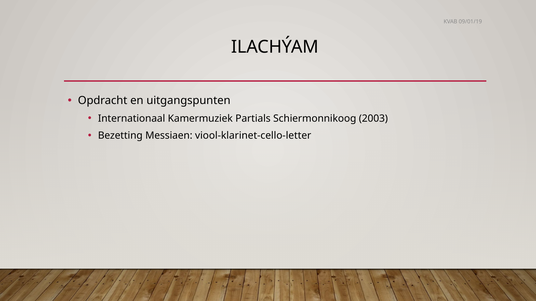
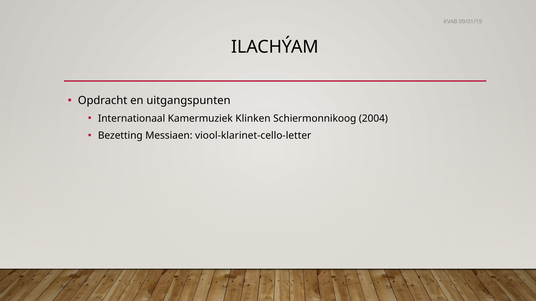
Partials: Partials -> Klinken
2003: 2003 -> 2004
